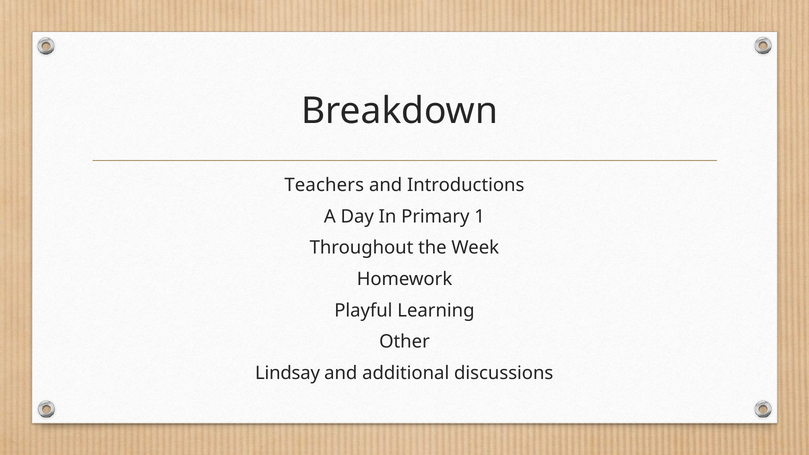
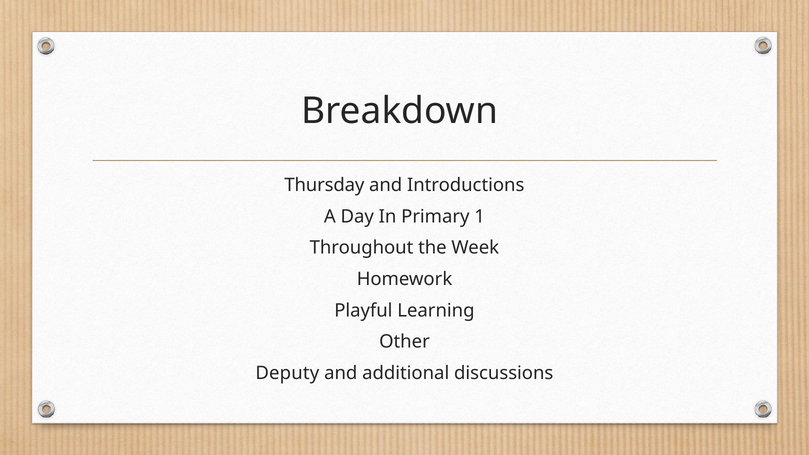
Teachers: Teachers -> Thursday
Lindsay: Lindsay -> Deputy
